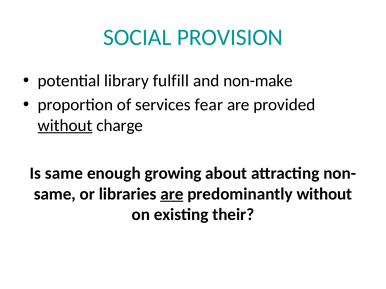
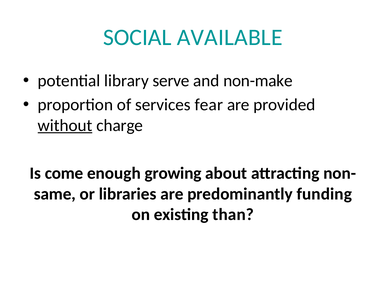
PROVISION: PROVISION -> AVAILABLE
fulfill: fulfill -> serve
Is same: same -> come
are at (172, 194) underline: present -> none
predominantly without: without -> funding
their: their -> than
